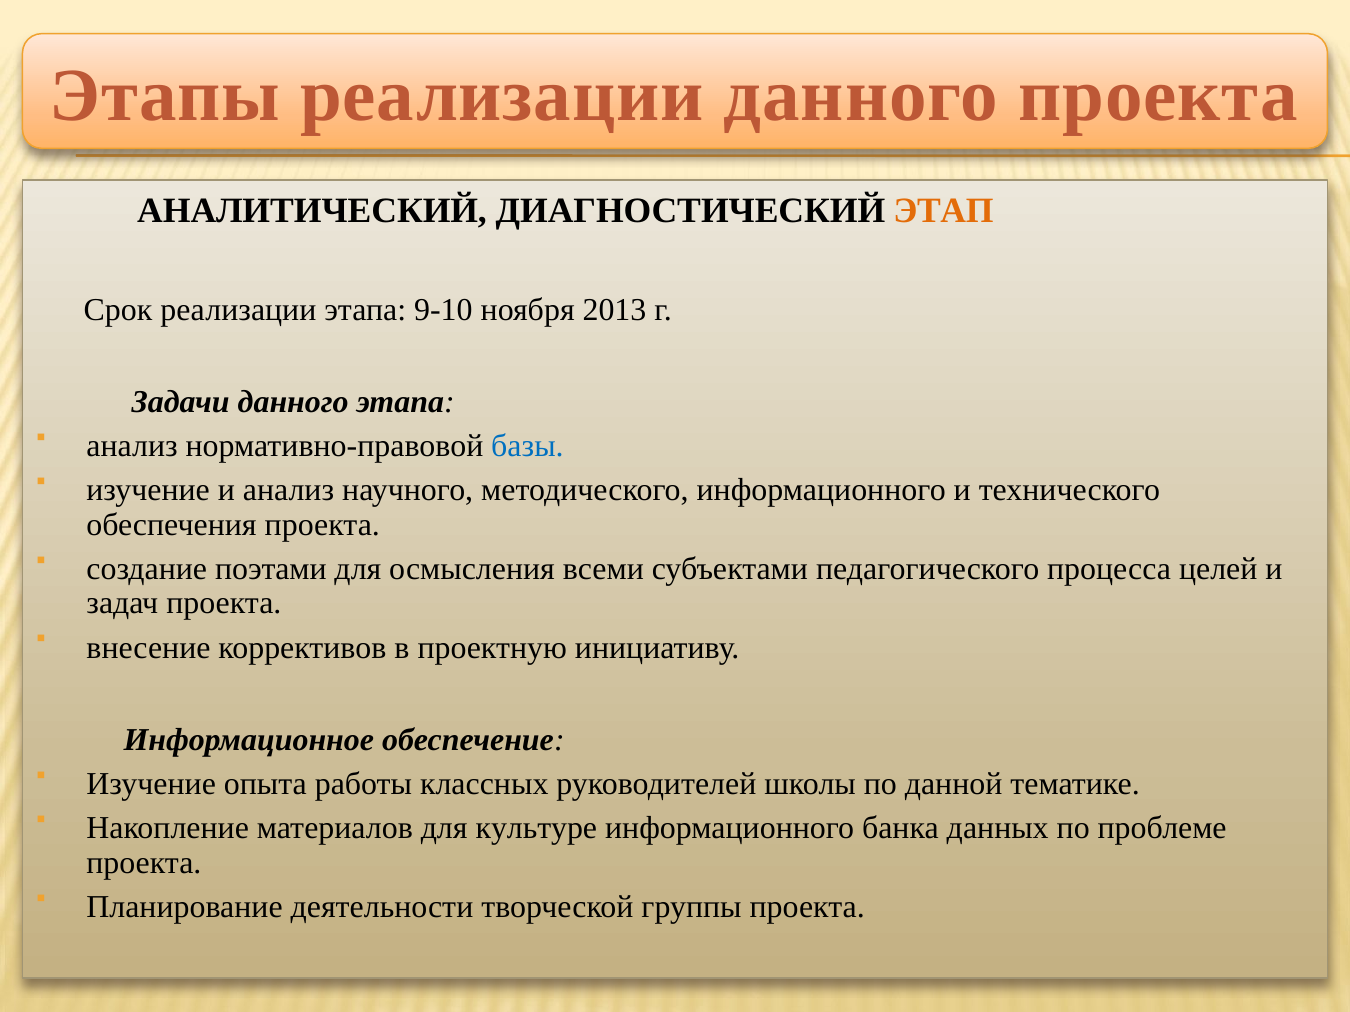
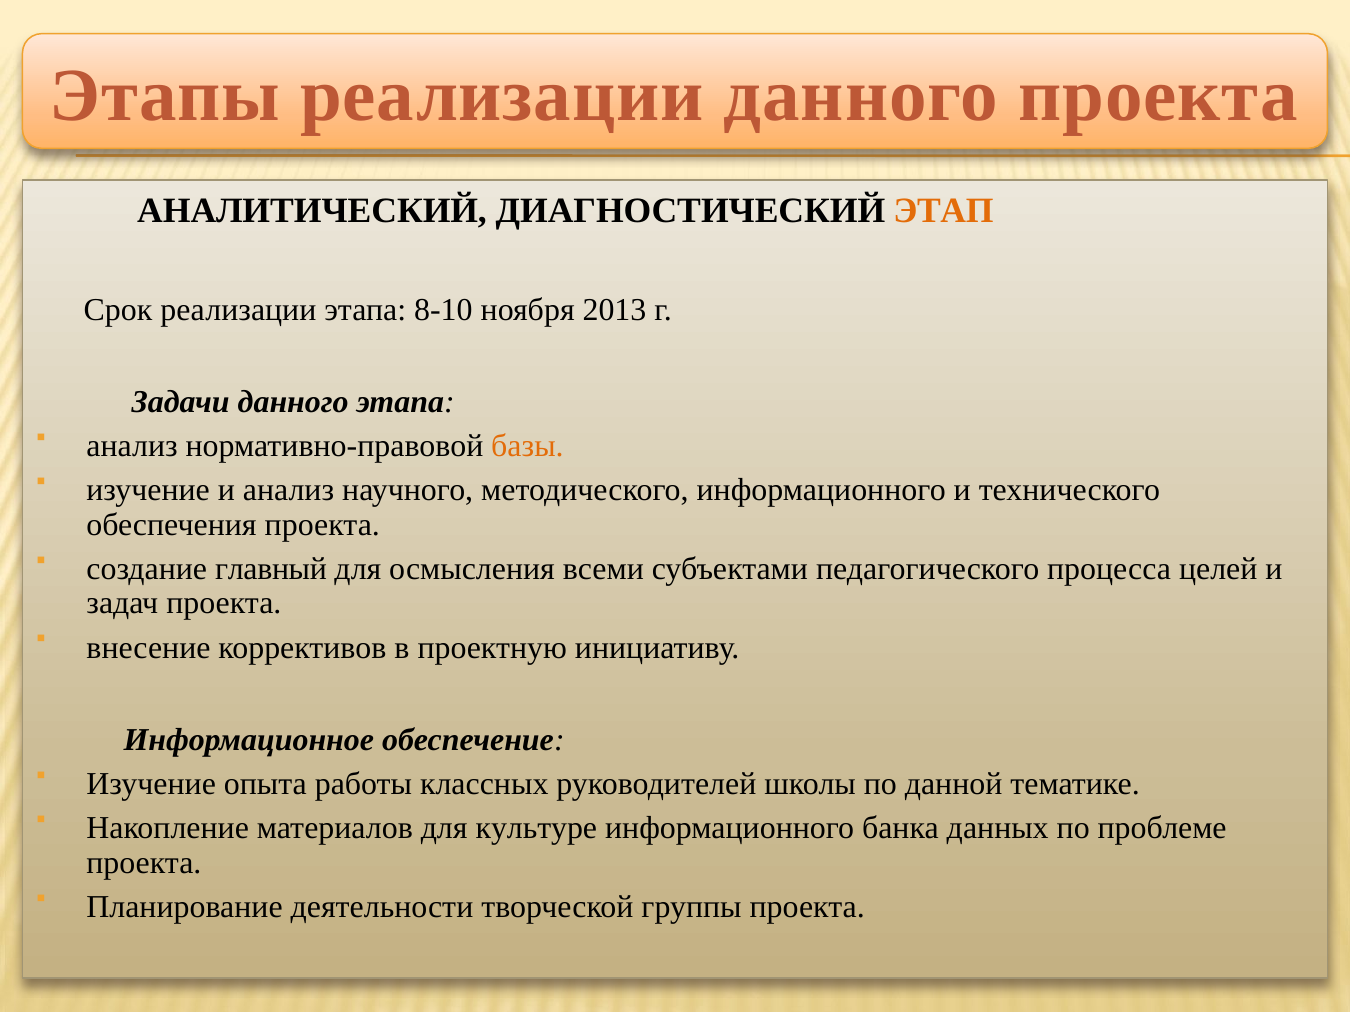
9-10: 9-10 -> 8-10
базы colour: blue -> orange
поэтами: поэтами -> главный
